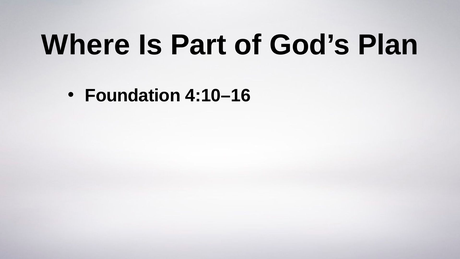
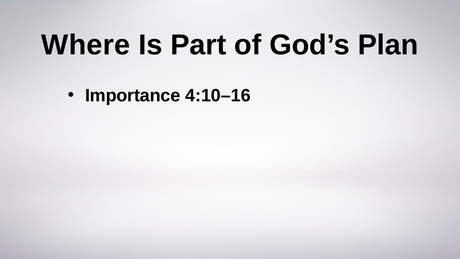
Foundation: Foundation -> Importance
